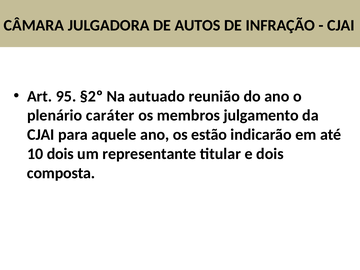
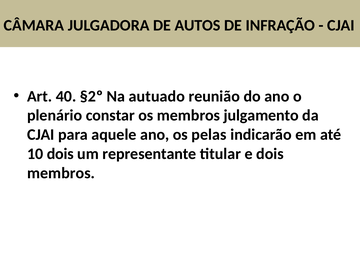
95: 95 -> 40
caráter: caráter -> constar
estão: estão -> pelas
composta at (61, 173): composta -> membros
